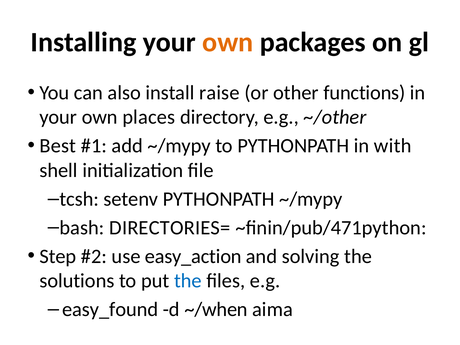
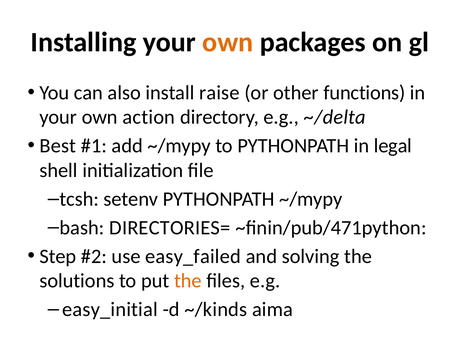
places: places -> action
~/other: ~/other -> ~/delta
with: with -> legal
easy_action: easy_action -> easy_failed
the at (188, 281) colour: blue -> orange
easy_found: easy_found -> easy_initial
~/when: ~/when -> ~/kinds
